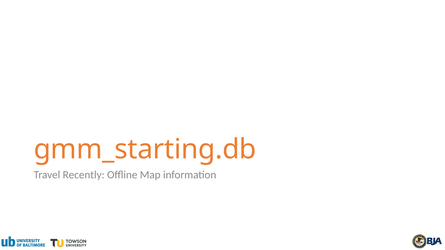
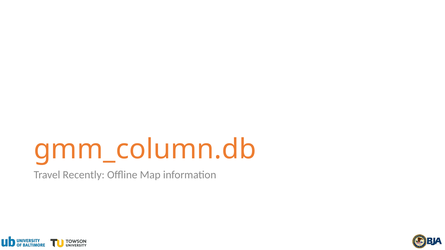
gmm_starting.db: gmm_starting.db -> gmm_column.db
